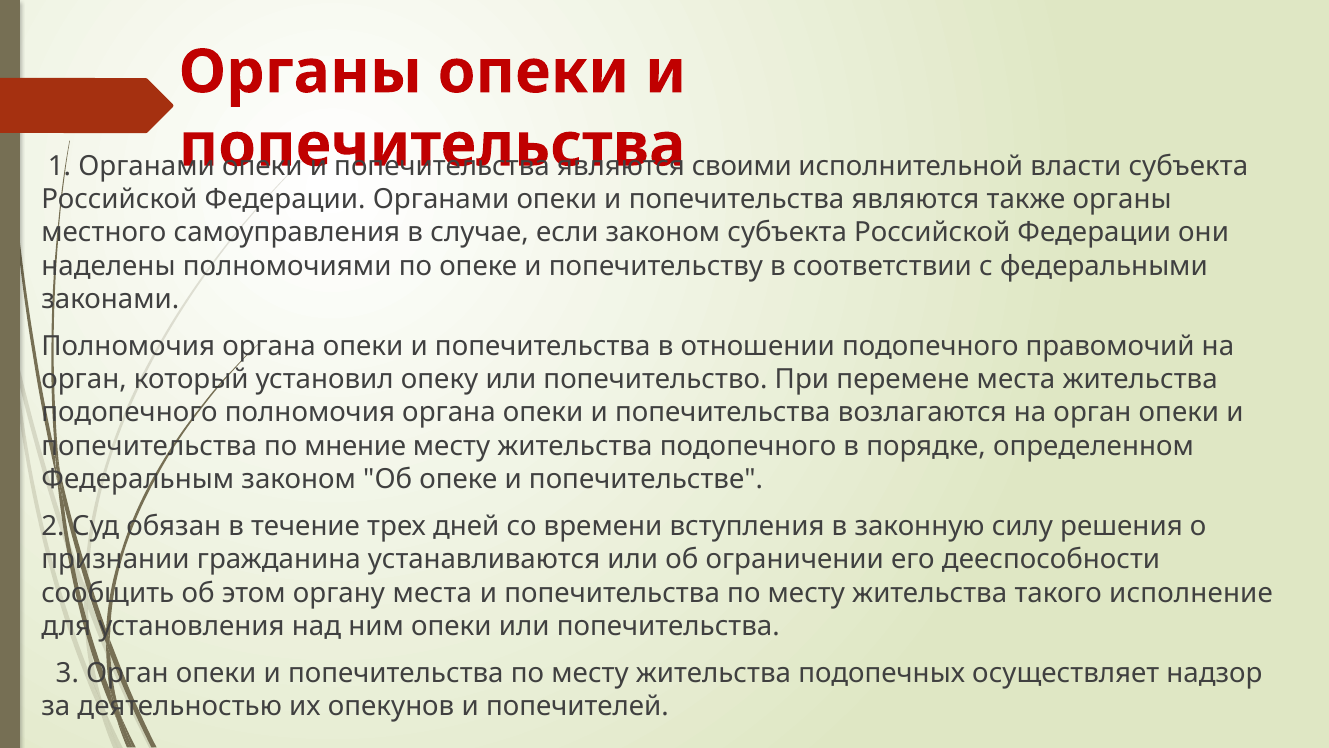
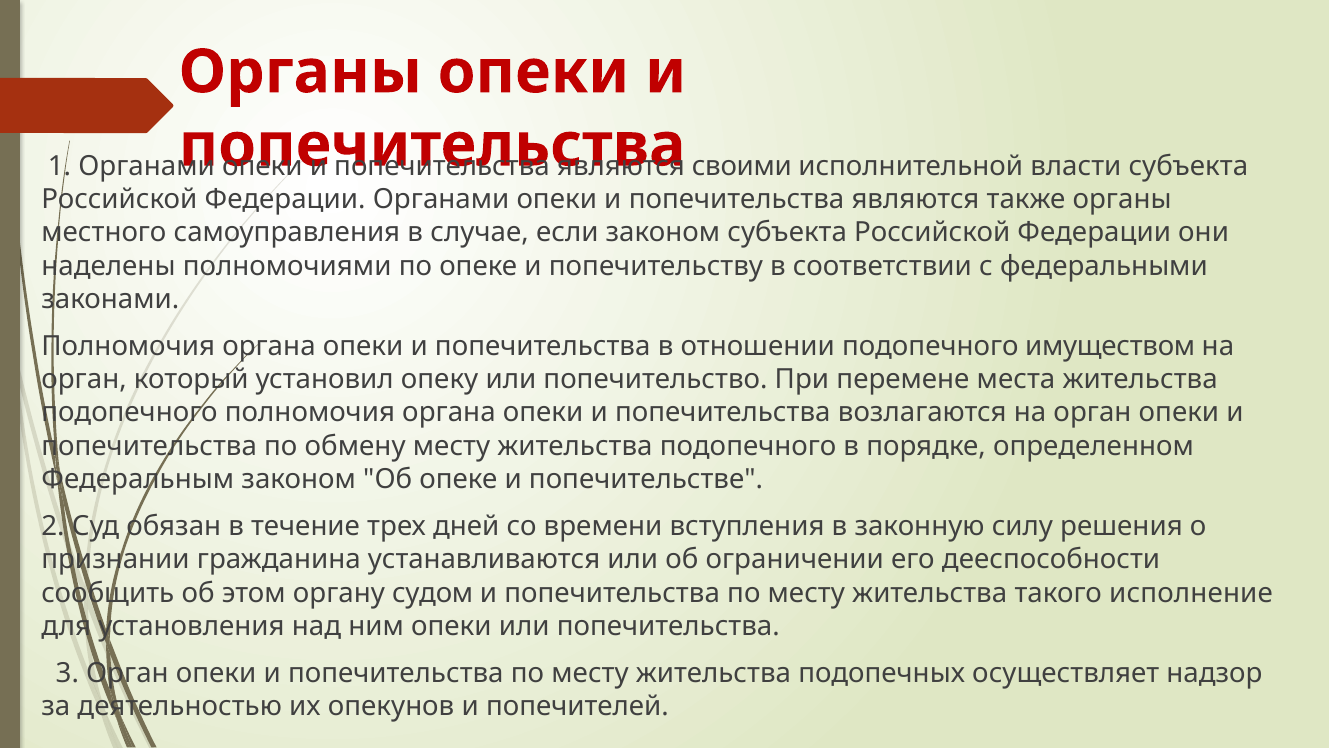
правомочий: правомочий -> имуществом
мнение: мнение -> обмену
органу места: места -> судом
